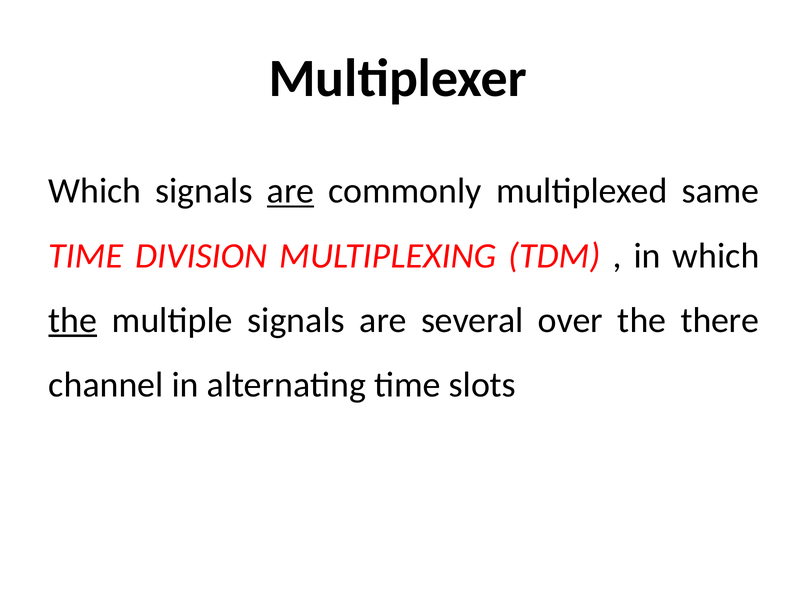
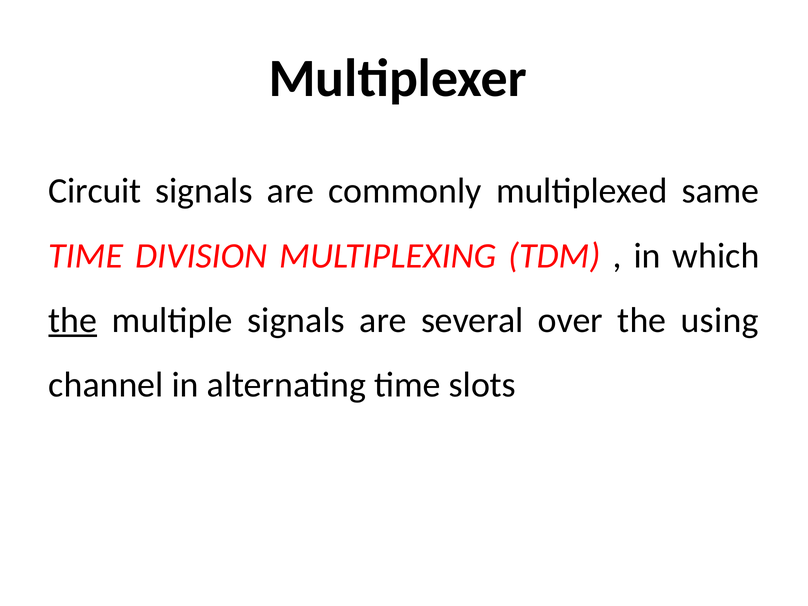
Which at (95, 191): Which -> Circuit
are at (291, 191) underline: present -> none
there: there -> using
